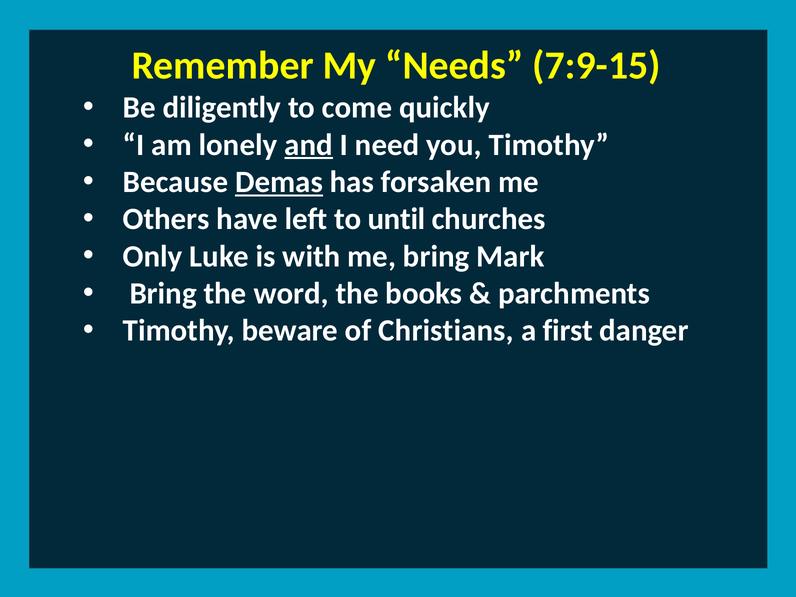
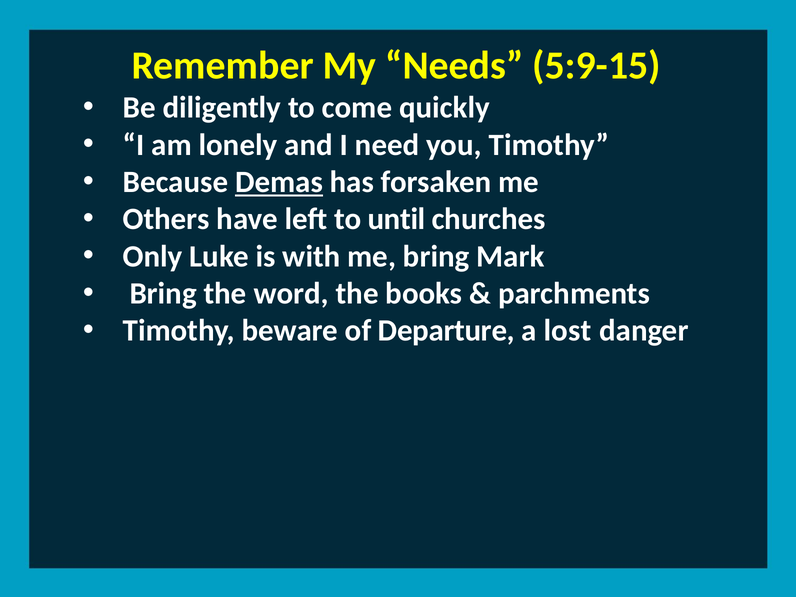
7:9-15: 7:9-15 -> 5:9-15
and underline: present -> none
Christians: Christians -> Departure
first: first -> lost
